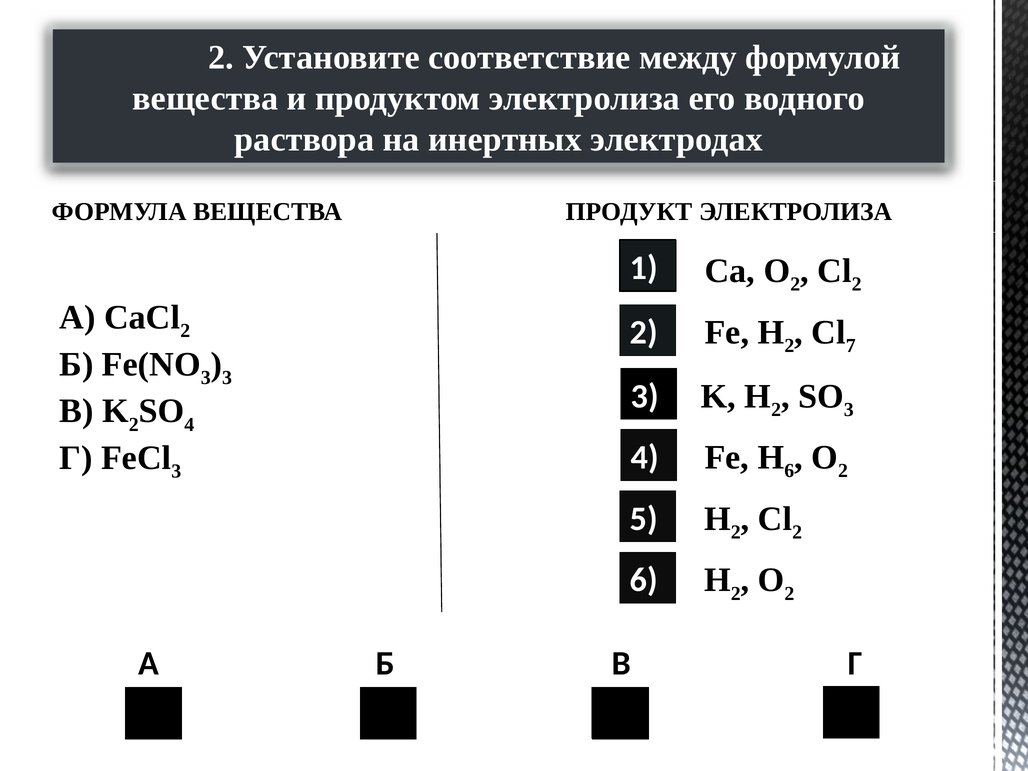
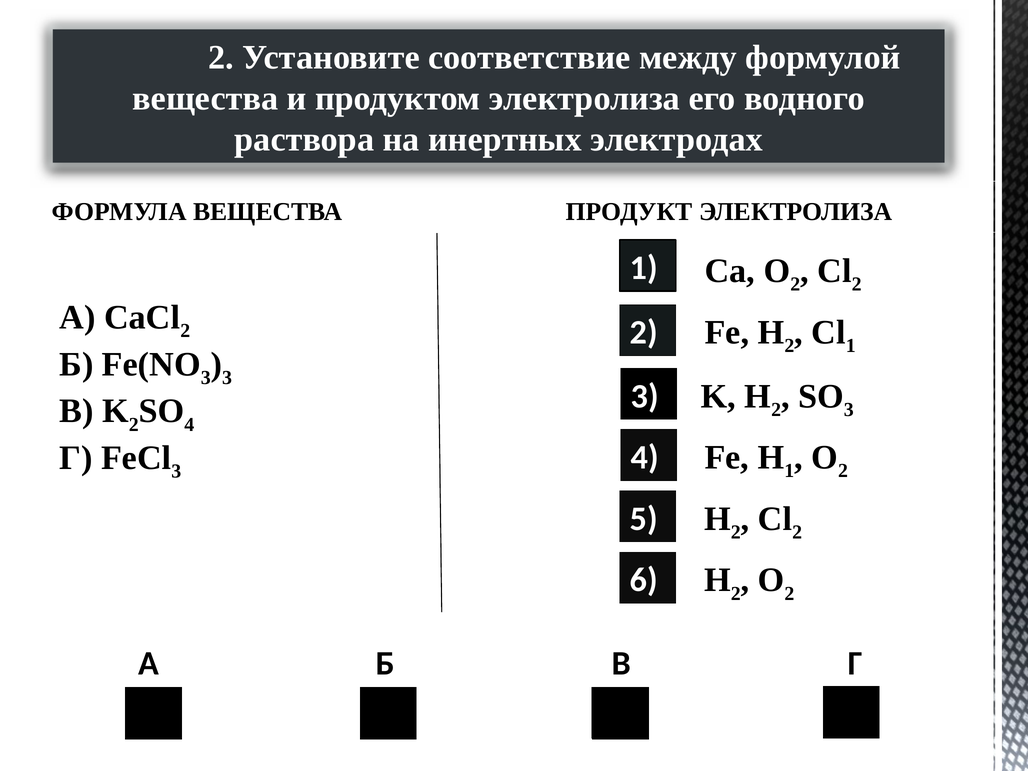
7 at (851, 346): 7 -> 1
6 at (789, 471): 6 -> 1
